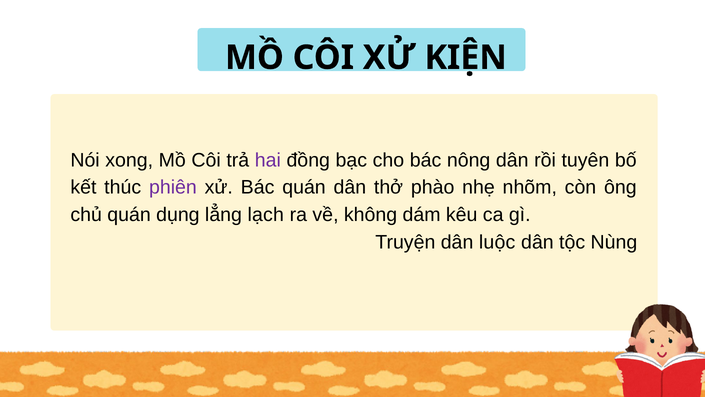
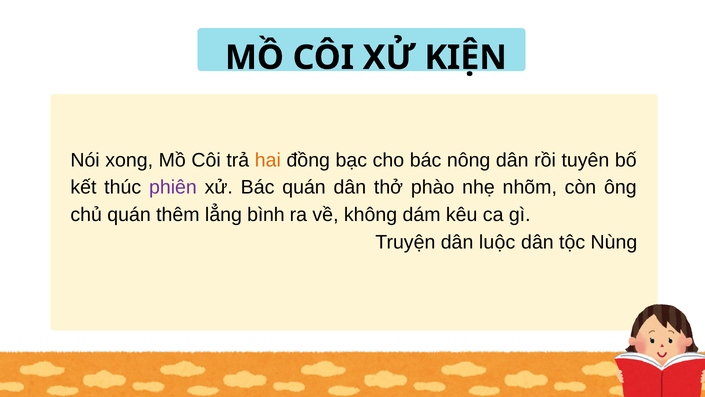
hai colour: purple -> orange
dụng: dụng -> thêm
lạch: lạch -> bình
